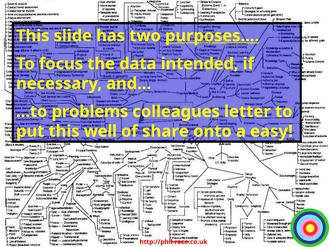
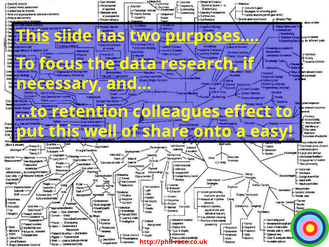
This at (33, 36) underline: none -> present
intended: intended -> research
problems: problems -> retention
letter: letter -> effect
